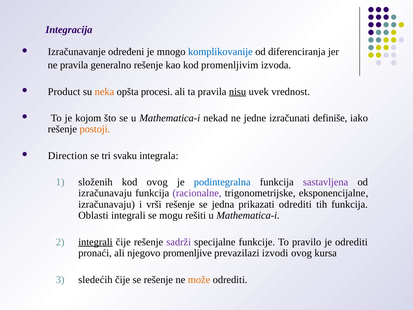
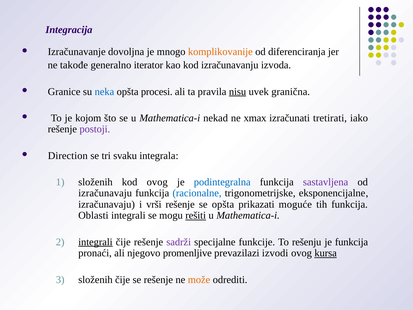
određeni: određeni -> dovoljna
komplikovanije colour: blue -> orange
ne pravila: pravila -> takođe
generalno rešenje: rešenje -> iterator
promenljivim: promenljivim -> izračunavanju
Product: Product -> Granice
neka colour: orange -> blue
vrednost: vrednost -> granična
jedne: jedne -> xmax
definiše: definiše -> tretirati
postoji colour: orange -> purple
racionalne colour: purple -> blue
se jedna: jedna -> opšta
prikazati odrediti: odrediti -> moguće
rešiti underline: none -> present
pravilo: pravilo -> rešenju
je odrediti: odrediti -> funkcija
kursa underline: none -> present
sledećih at (95, 279): sledećih -> složenih
